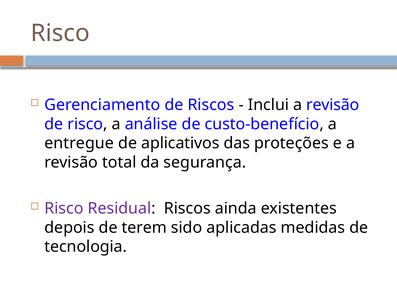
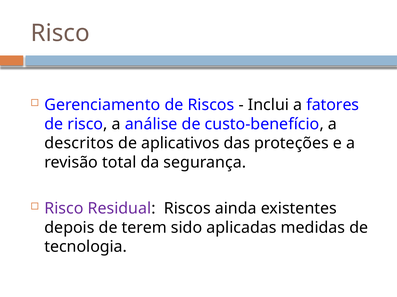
Inclui a revisão: revisão -> fatores
entregue: entregue -> descritos
